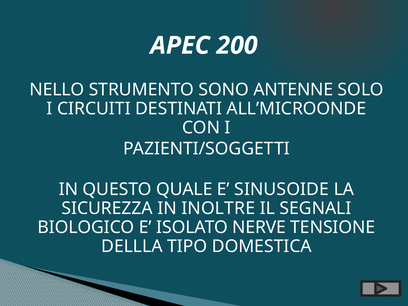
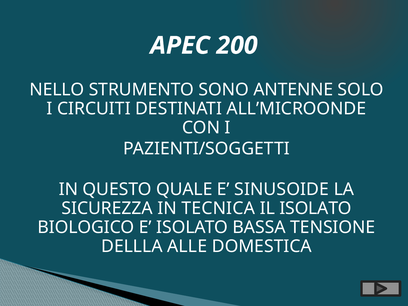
INOLTRE: INOLTRE -> TECNICA
IL SEGNALI: SEGNALI -> ISOLATO
NERVE: NERVE -> BASSA
TIPO: TIPO -> ALLE
